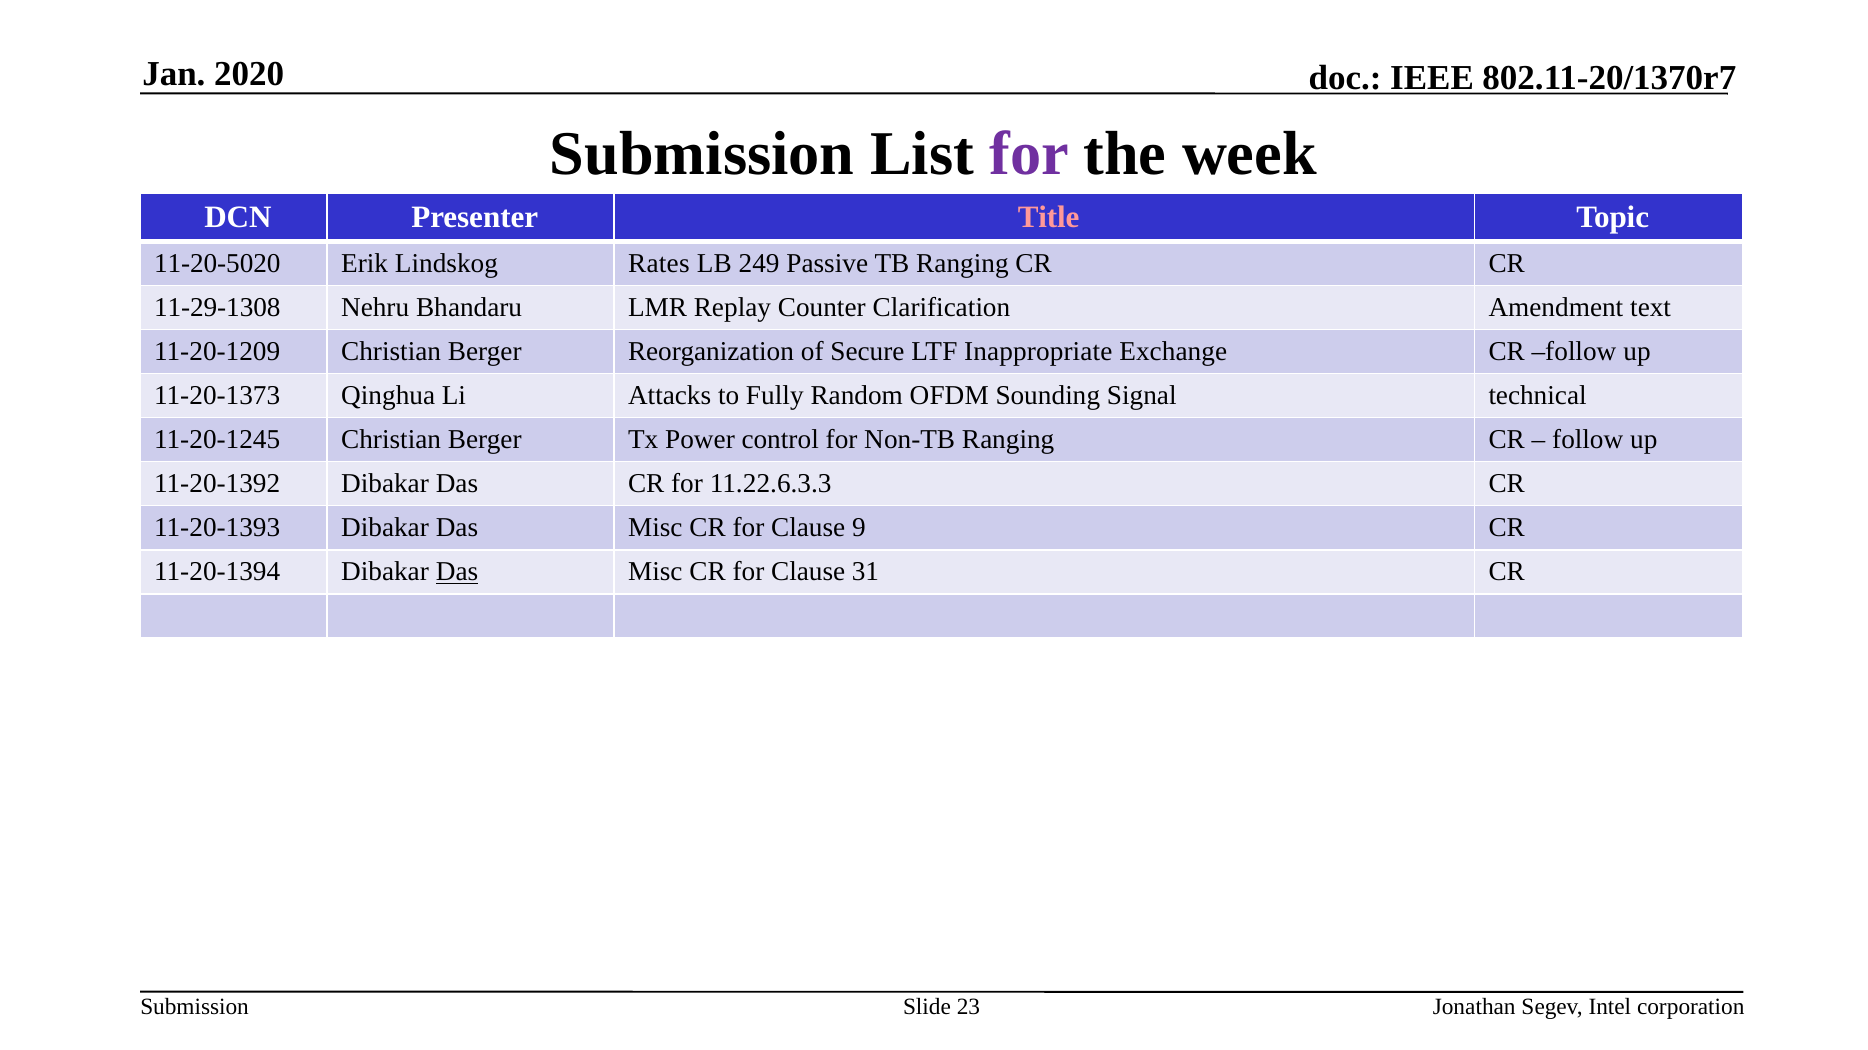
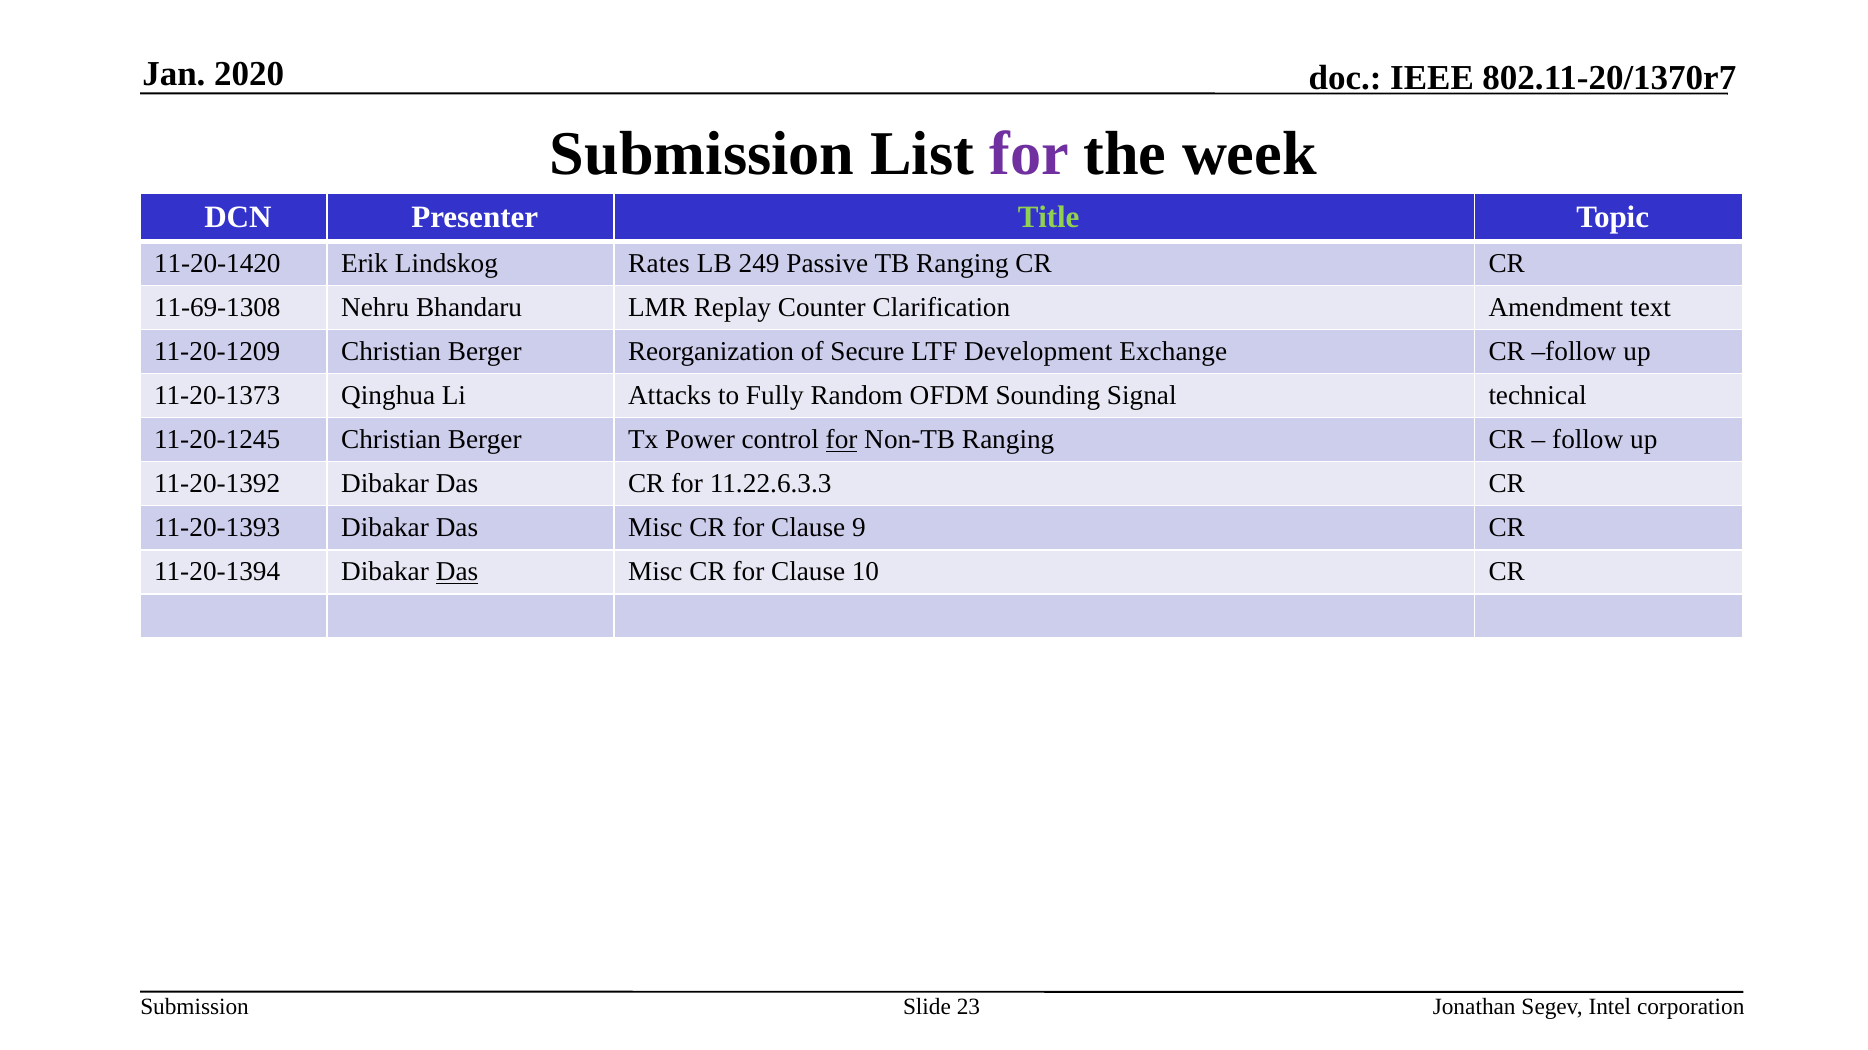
Title colour: pink -> light green
11-20-5020: 11-20-5020 -> 11-20-1420
11-29-1308: 11-29-1308 -> 11-69-1308
Inappropriate: Inappropriate -> Development
for at (842, 440) underline: none -> present
31: 31 -> 10
